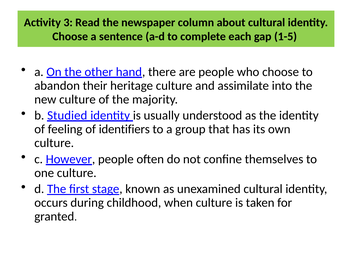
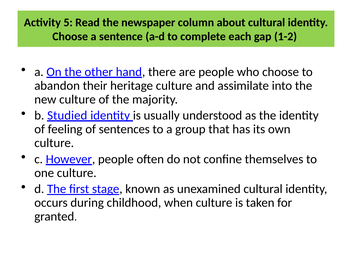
3: 3 -> 5
1-5: 1-5 -> 1-2
identifiers: identifiers -> sentences
